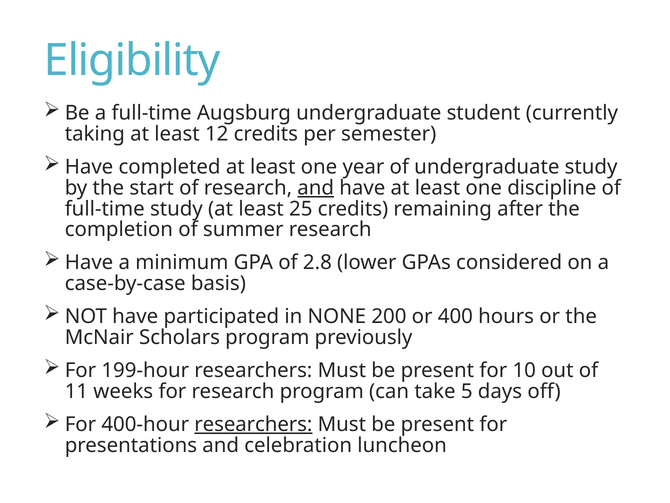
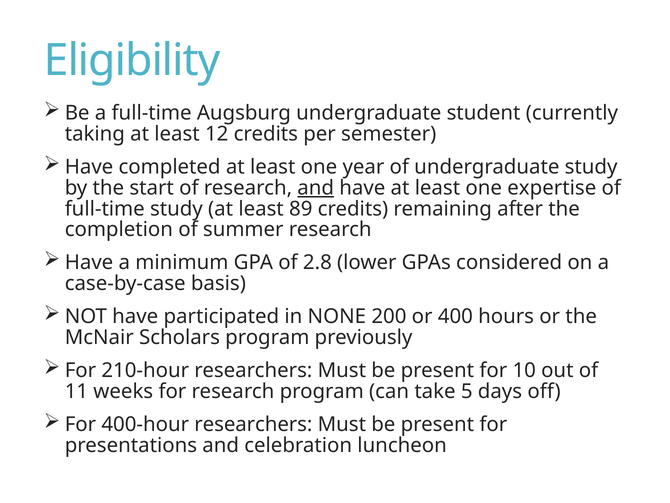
discipline: discipline -> expertise
25: 25 -> 89
199-hour: 199-hour -> 210-hour
researchers at (253, 424) underline: present -> none
